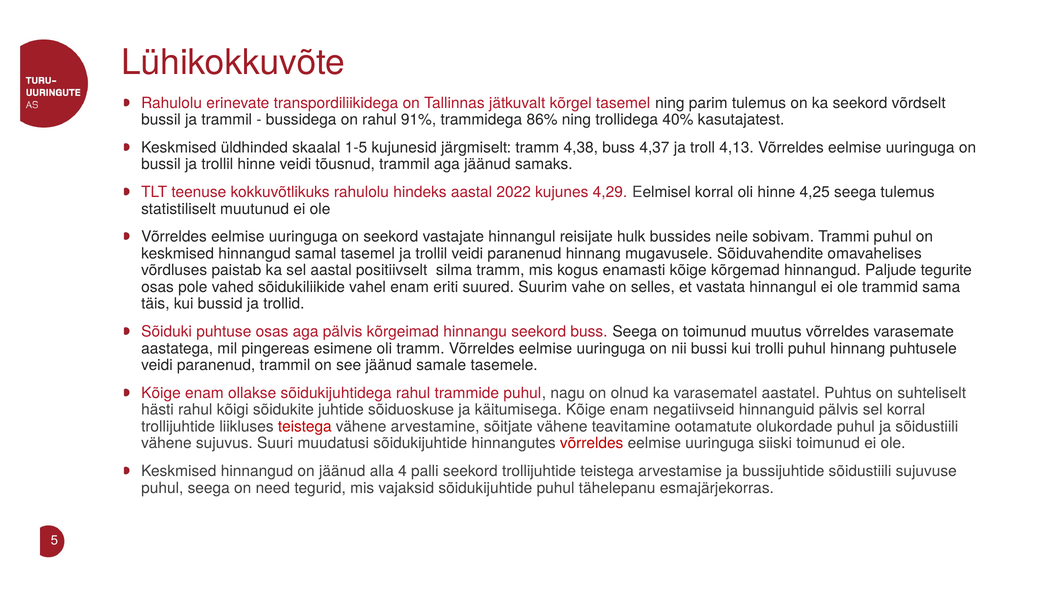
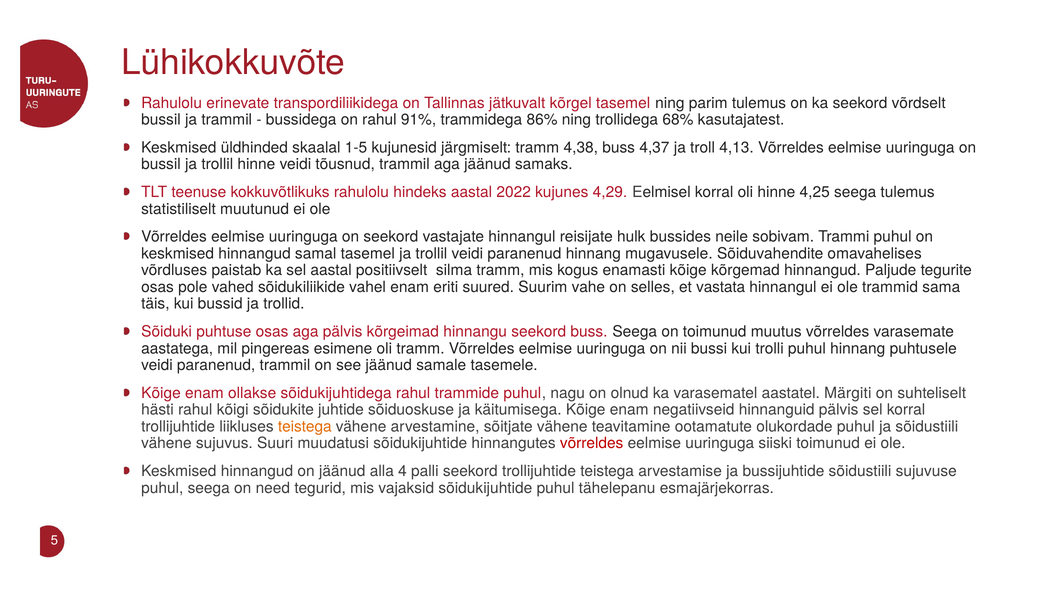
40%: 40% -> 68%
Puhtus: Puhtus -> Märgiti
teistega at (305, 426) colour: red -> orange
